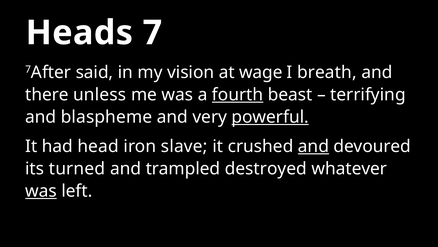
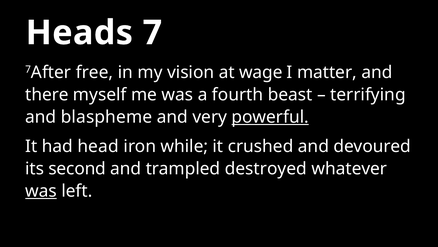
said: said -> free
breath: breath -> matter
unless: unless -> myself
fourth underline: present -> none
slave: slave -> while
and at (313, 146) underline: present -> none
turned: turned -> second
